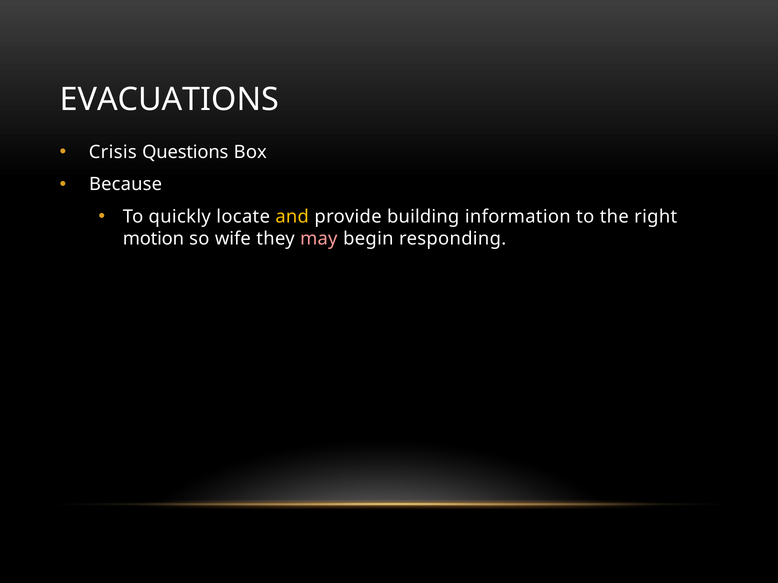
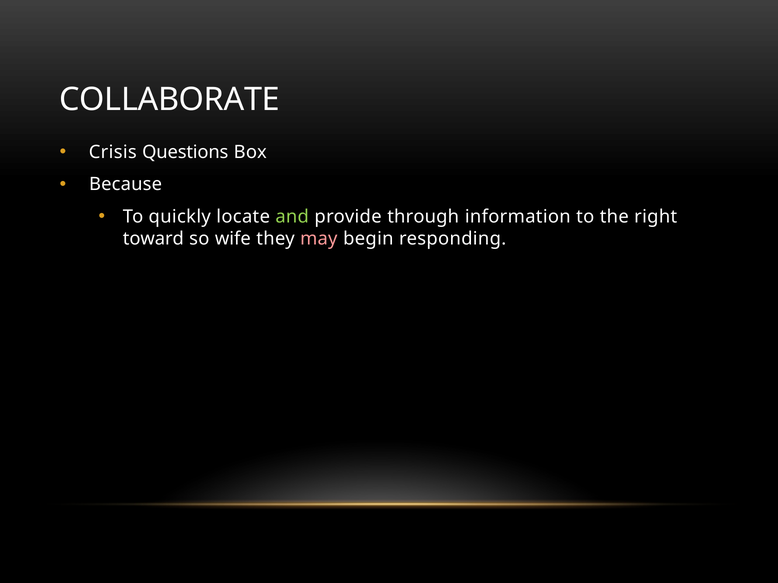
EVACUATIONS: EVACUATIONS -> COLLABORATE
and colour: yellow -> light green
building: building -> through
motion: motion -> toward
